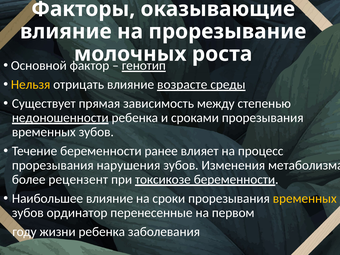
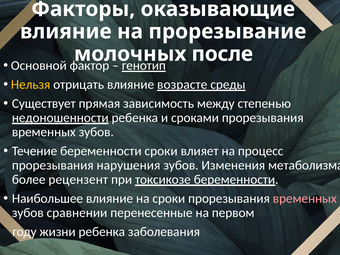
роста: роста -> после
беременности ранее: ранее -> сроки
временных at (305, 199) colour: yellow -> pink
ординатор: ординатор -> сравнении
